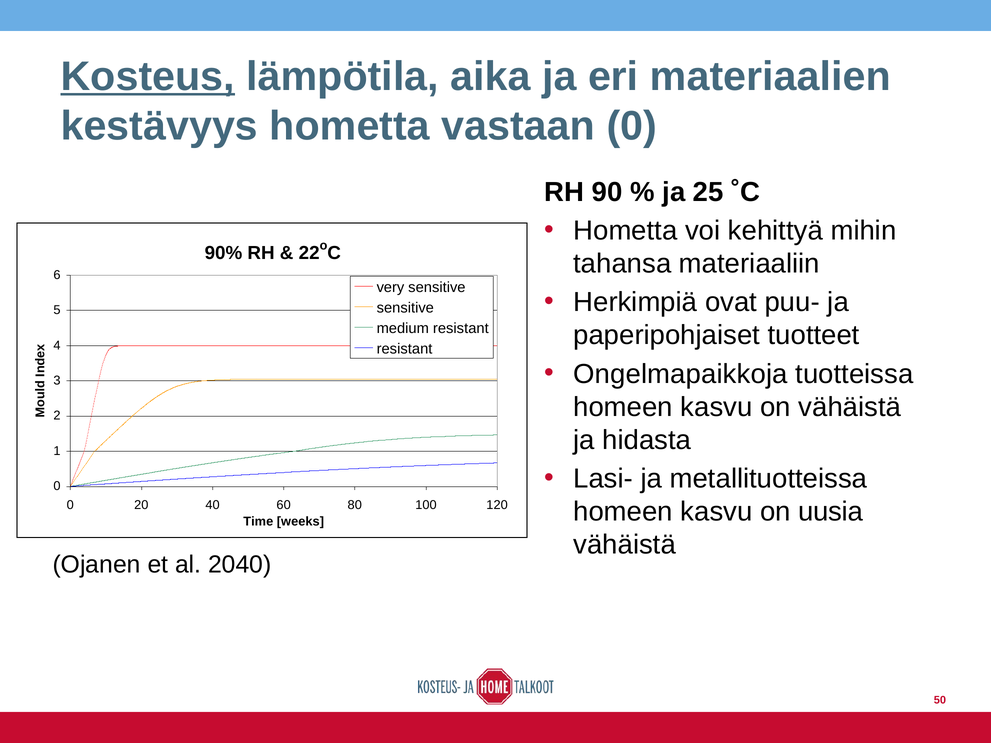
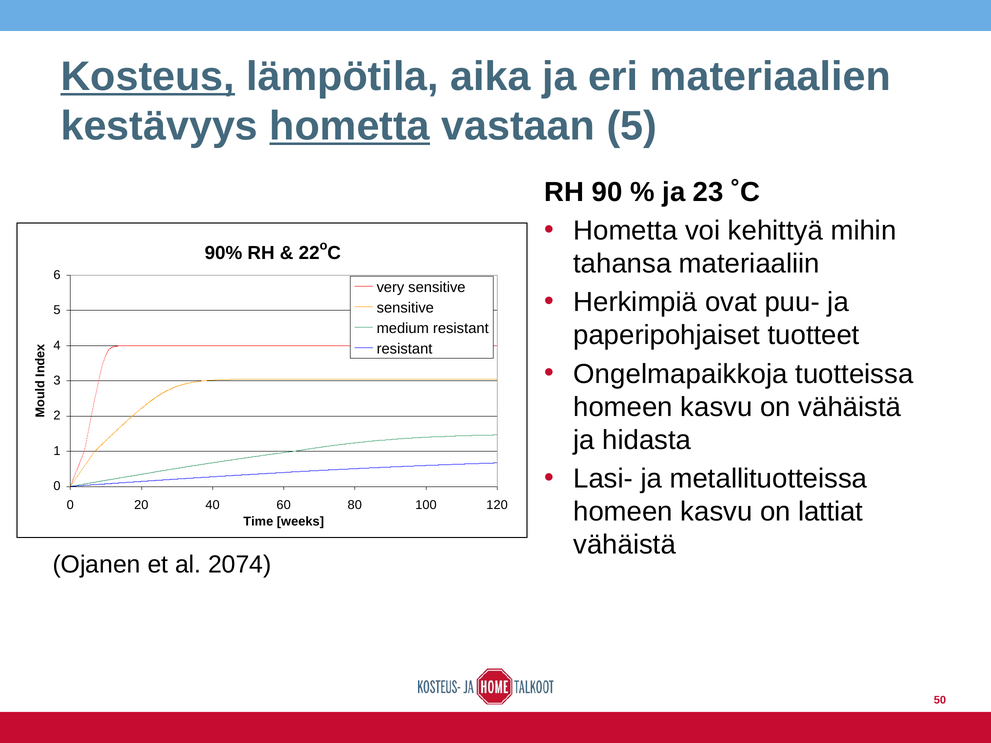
hometta at (350, 126) underline: none -> present
vastaan 0: 0 -> 5
25: 25 -> 23
uusia: uusia -> lattiat
2040: 2040 -> 2074
